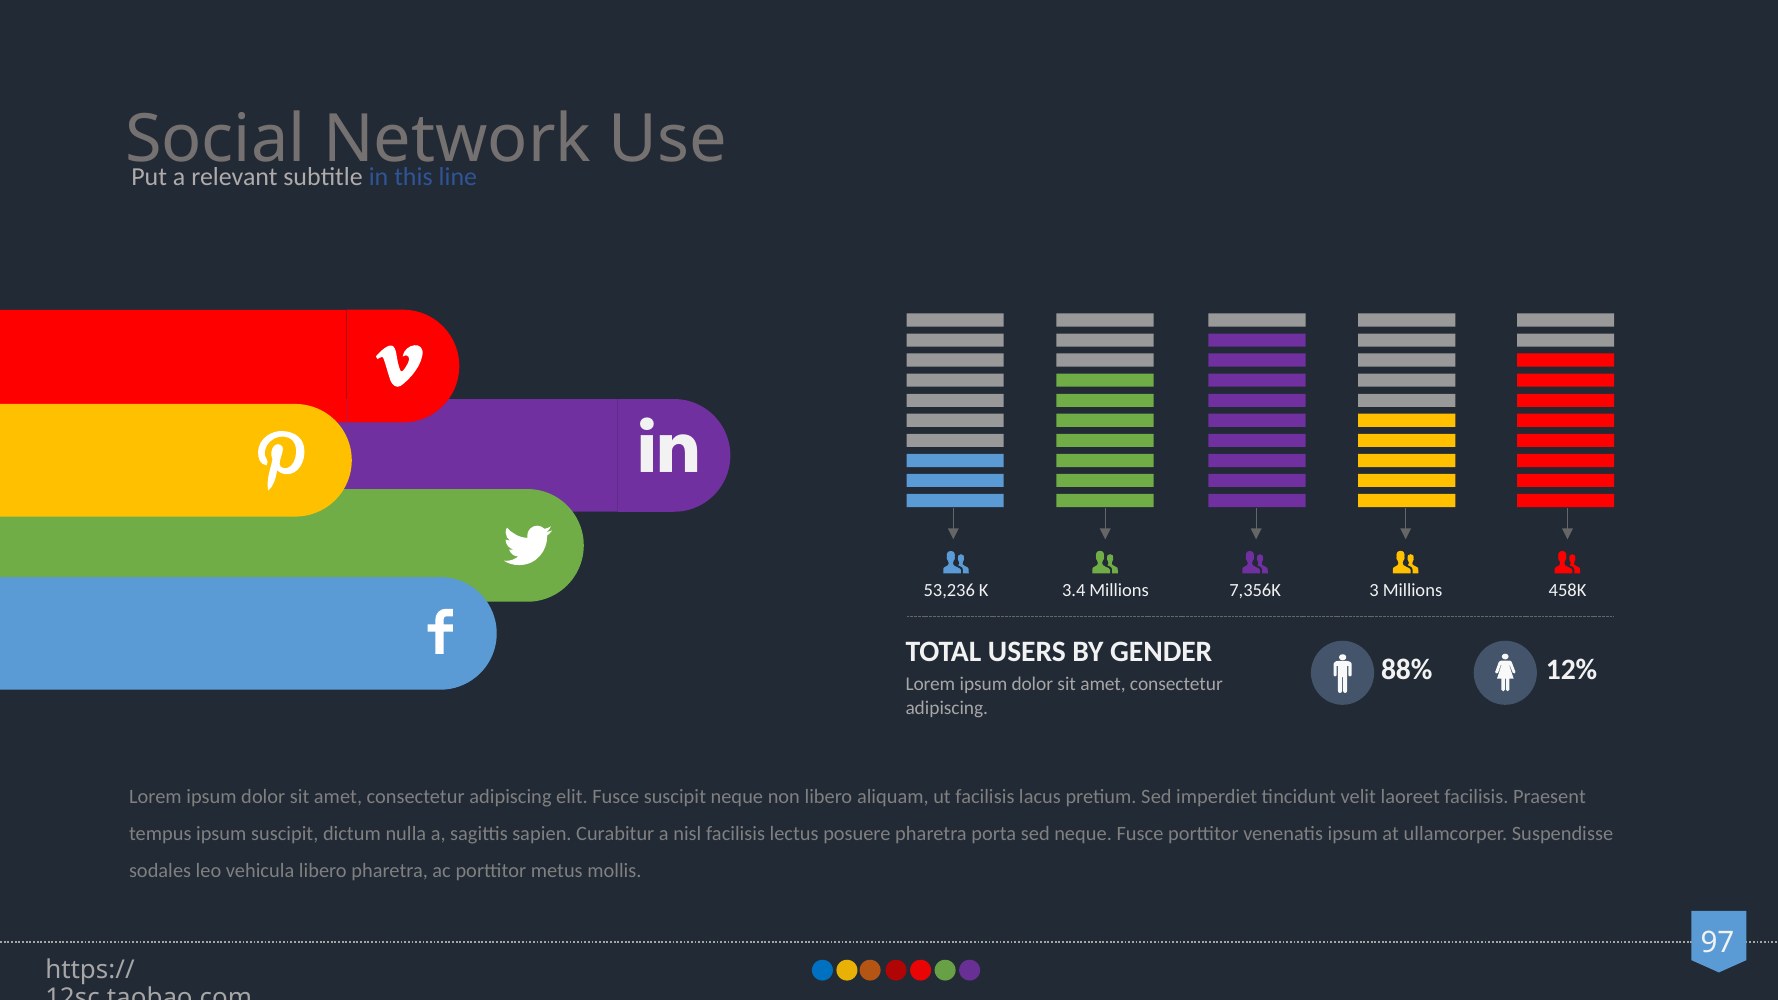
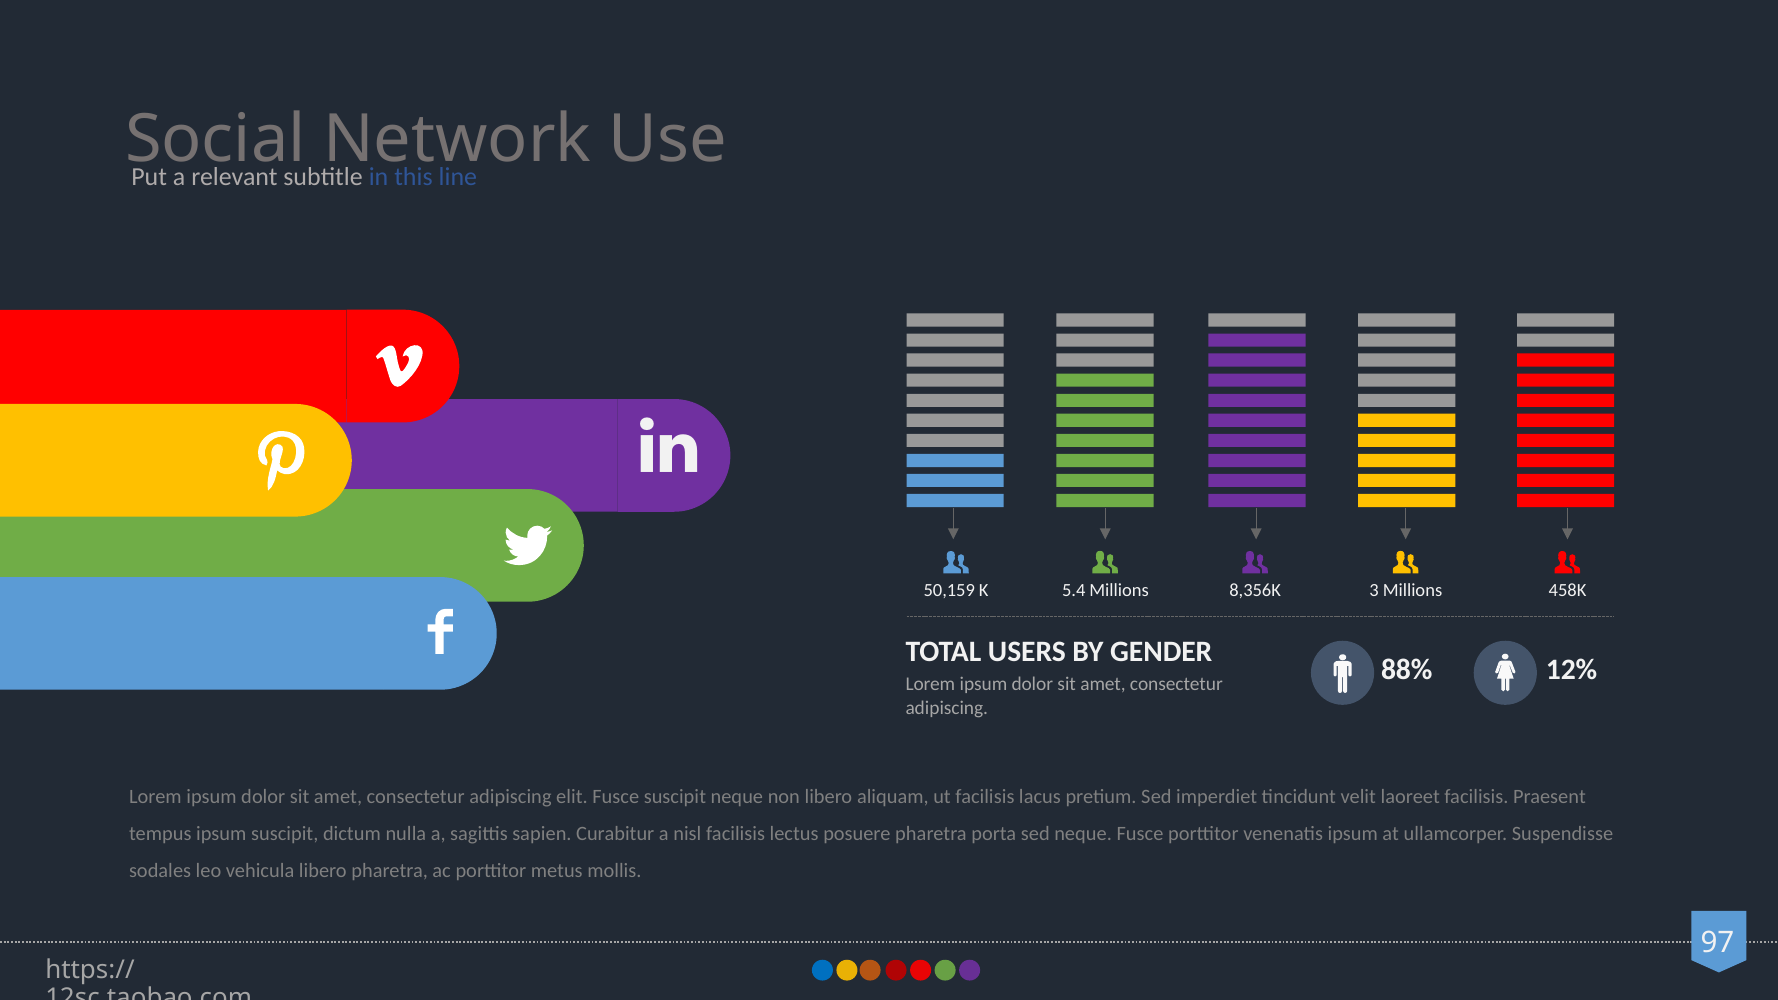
53,236: 53,236 -> 50,159
3.4: 3.4 -> 5.4
7,356K: 7,356K -> 8,356K
